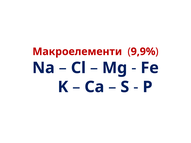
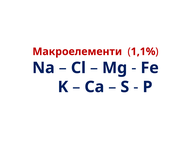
9,9%: 9,9% -> 1,1%
